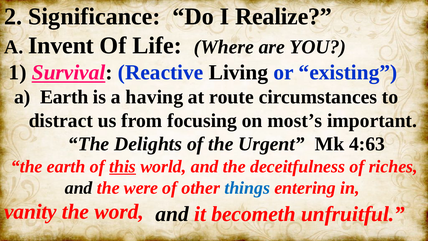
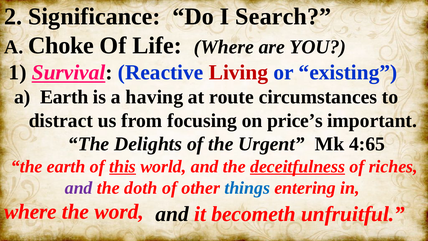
Realize: Realize -> Search
Invent: Invent -> Choke
Living colour: black -> red
most’s: most’s -> price’s
4:63: 4:63 -> 4:65
deceitfulness underline: none -> present
and at (79, 188) colour: black -> purple
were: were -> doth
vanity at (30, 211): vanity -> where
